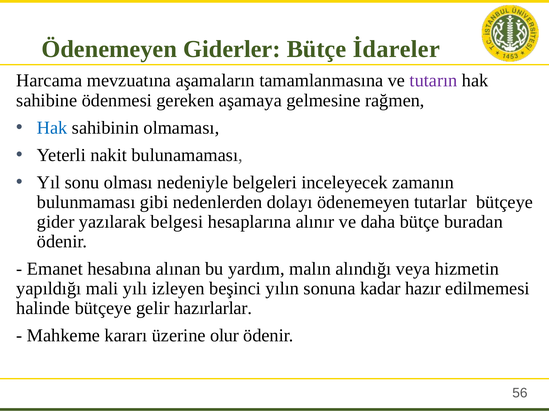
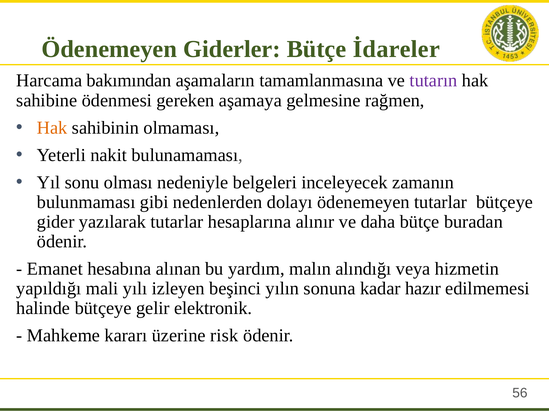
mevzuatına: mevzuatına -> bakımından
Hak at (52, 128) colour: blue -> orange
yazılarak belgesi: belgesi -> tutarlar
hazırlarlar: hazırlarlar -> elektronik
olur: olur -> risk
